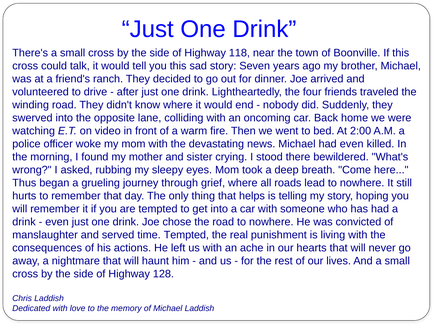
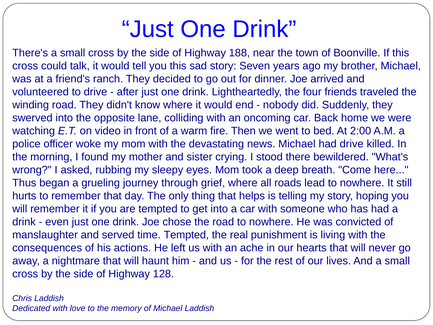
118: 118 -> 188
had even: even -> drive
